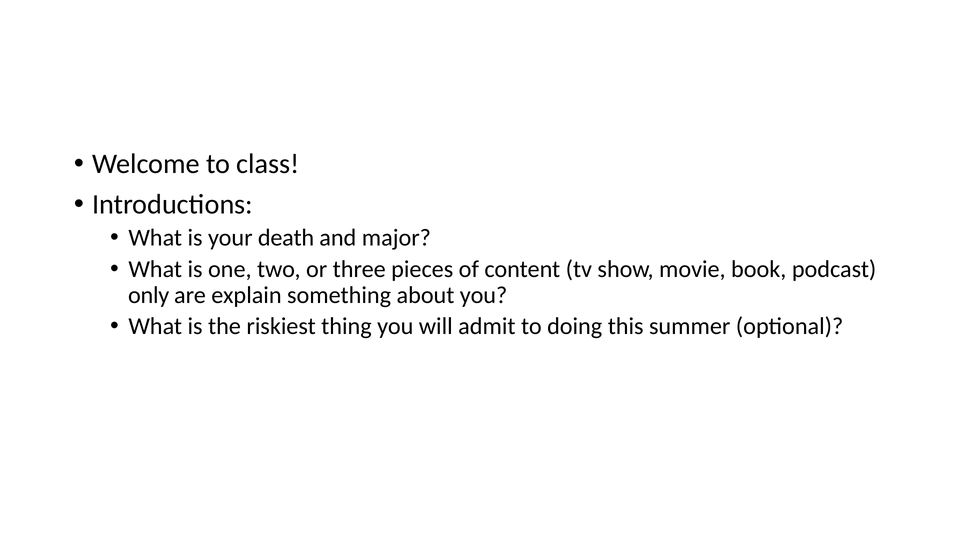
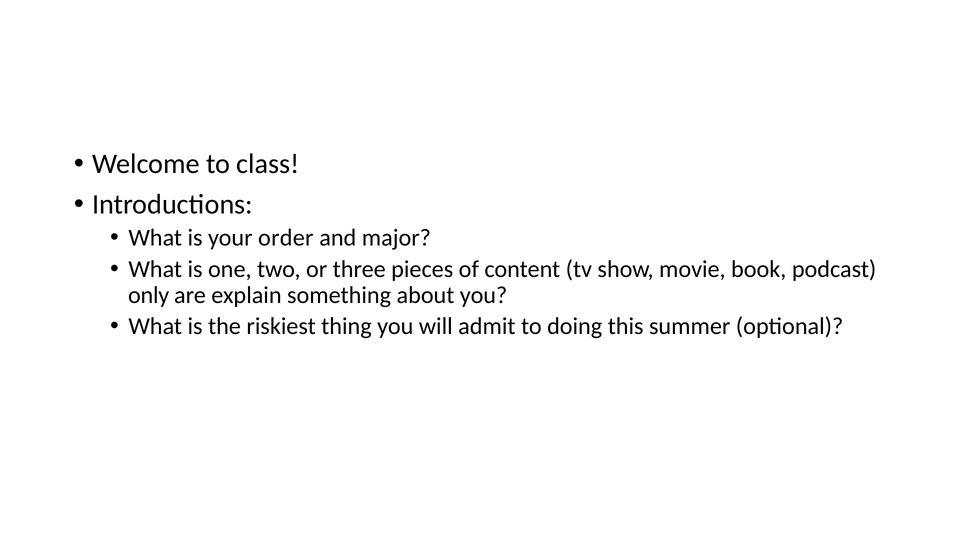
death: death -> order
